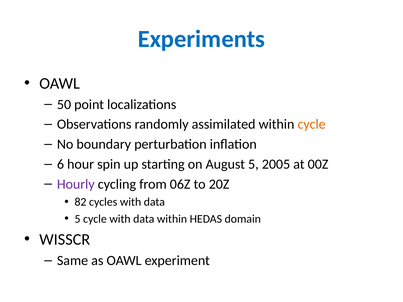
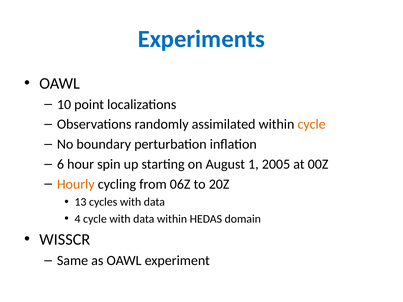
50: 50 -> 10
August 5: 5 -> 1
Hourly colour: purple -> orange
82: 82 -> 13
5 at (78, 219): 5 -> 4
